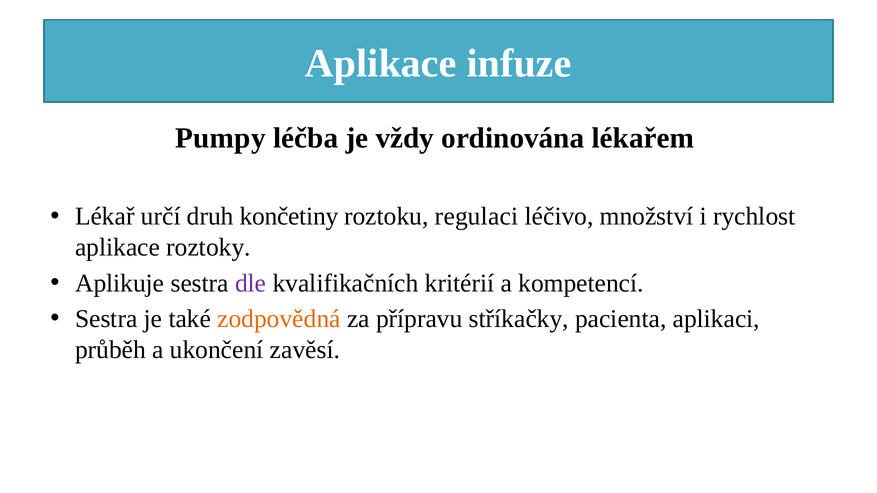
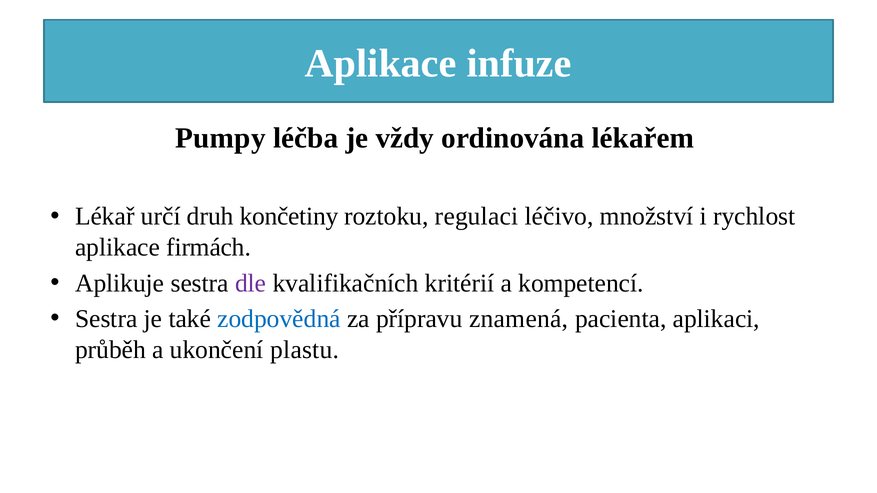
roztoky: roztoky -> firmách
zodpovědná colour: orange -> blue
stříkačky: stříkačky -> znamená
zavěsí: zavěsí -> plastu
